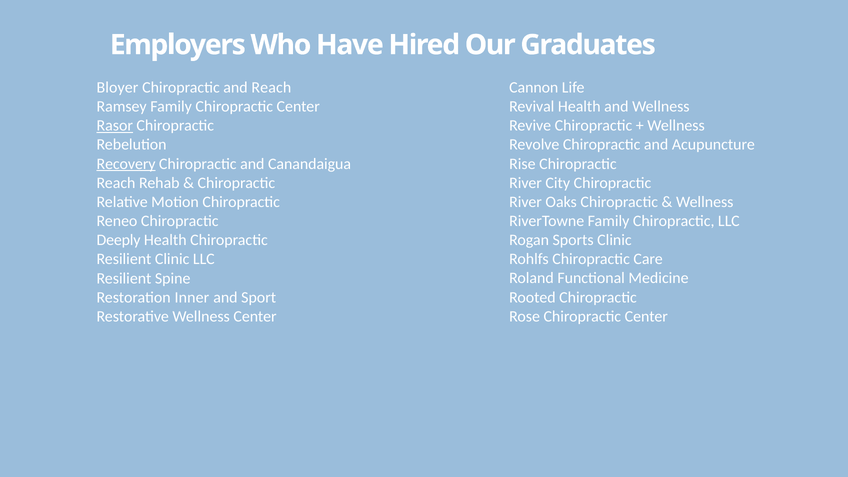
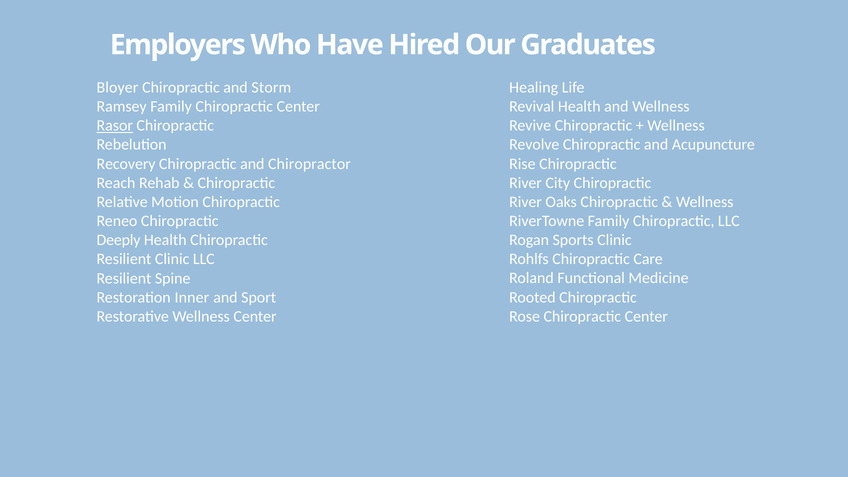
and Reach: Reach -> Storm
Cannon: Cannon -> Healing
Recovery underline: present -> none
Canandaigua: Canandaigua -> Chiropractor
